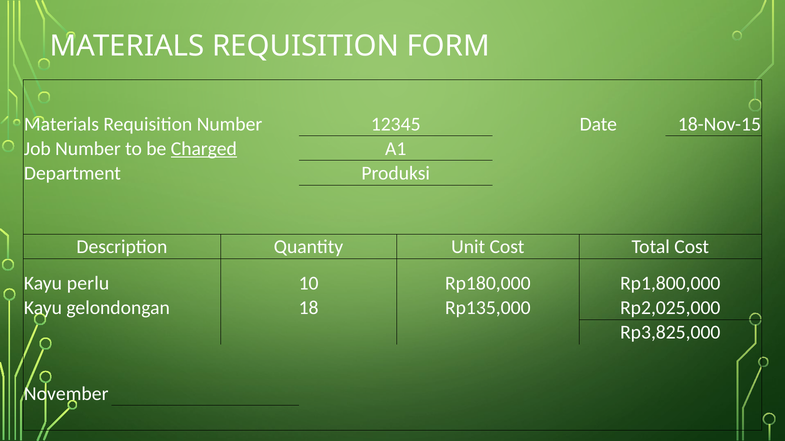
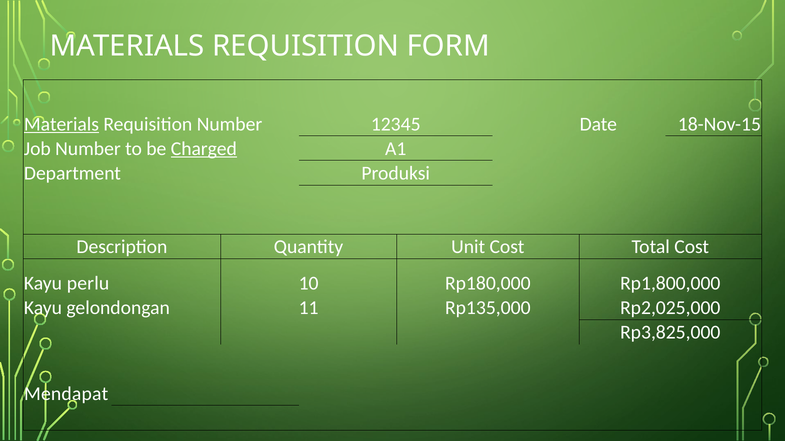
Materials at (61, 124) underline: none -> present
18: 18 -> 11
November: November -> Mendapat
